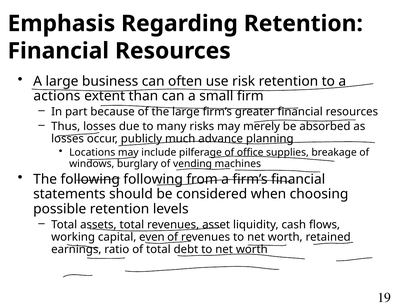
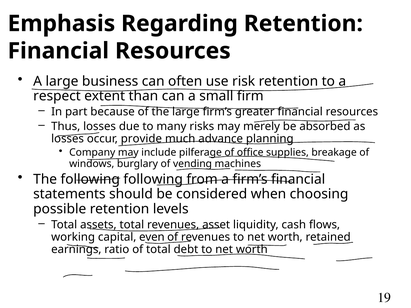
actions: actions -> respect
publicly: publicly -> provide
Locations: Locations -> Company
